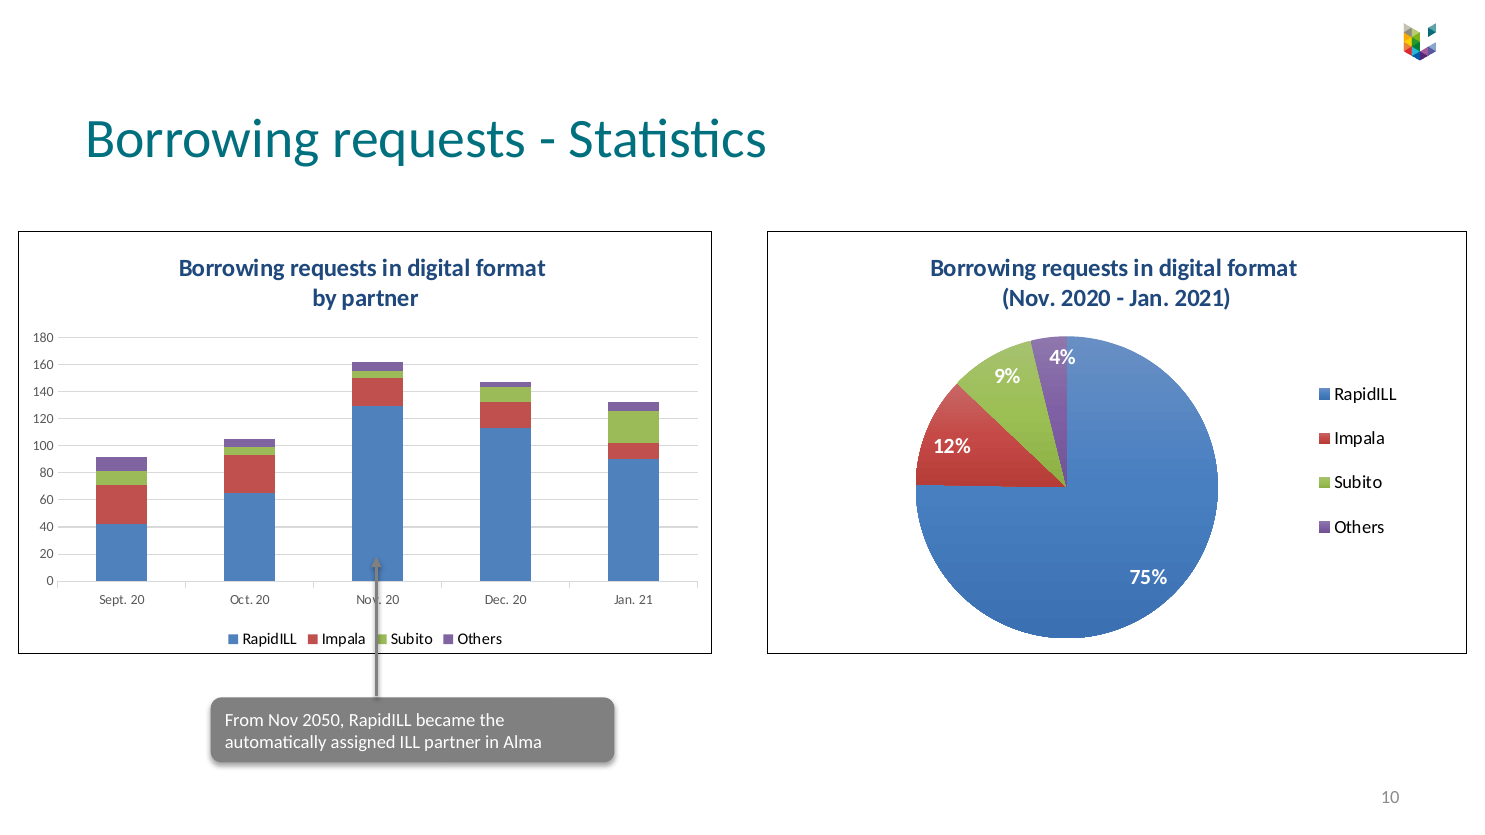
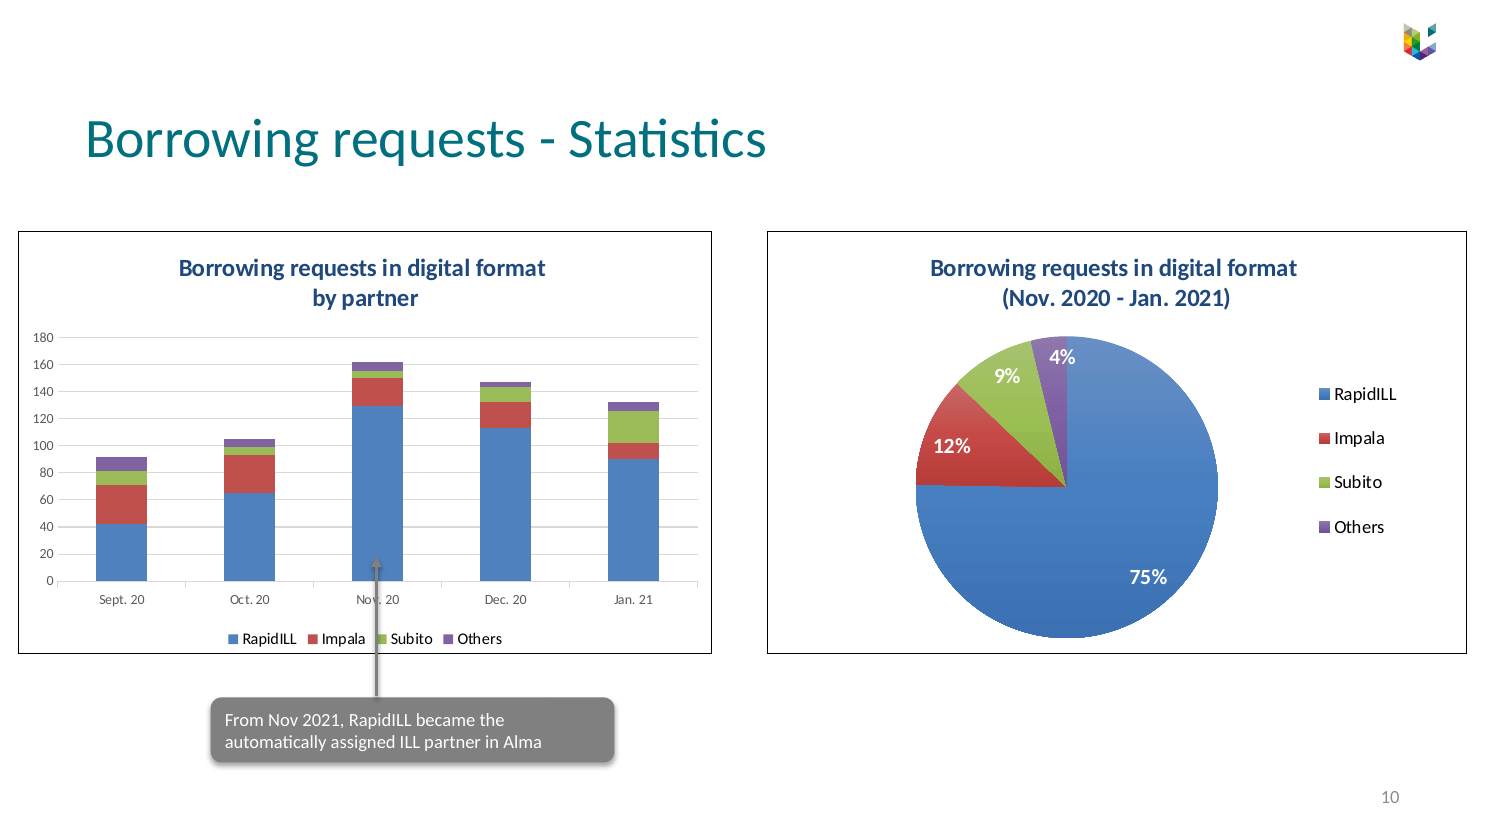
Nov 2050: 2050 -> 2021
